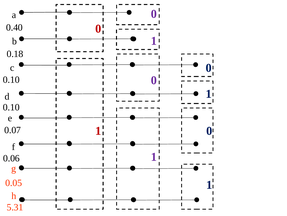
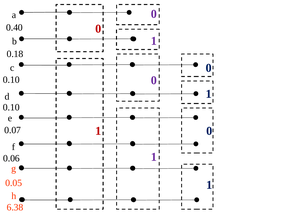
5.31: 5.31 -> 6.38
